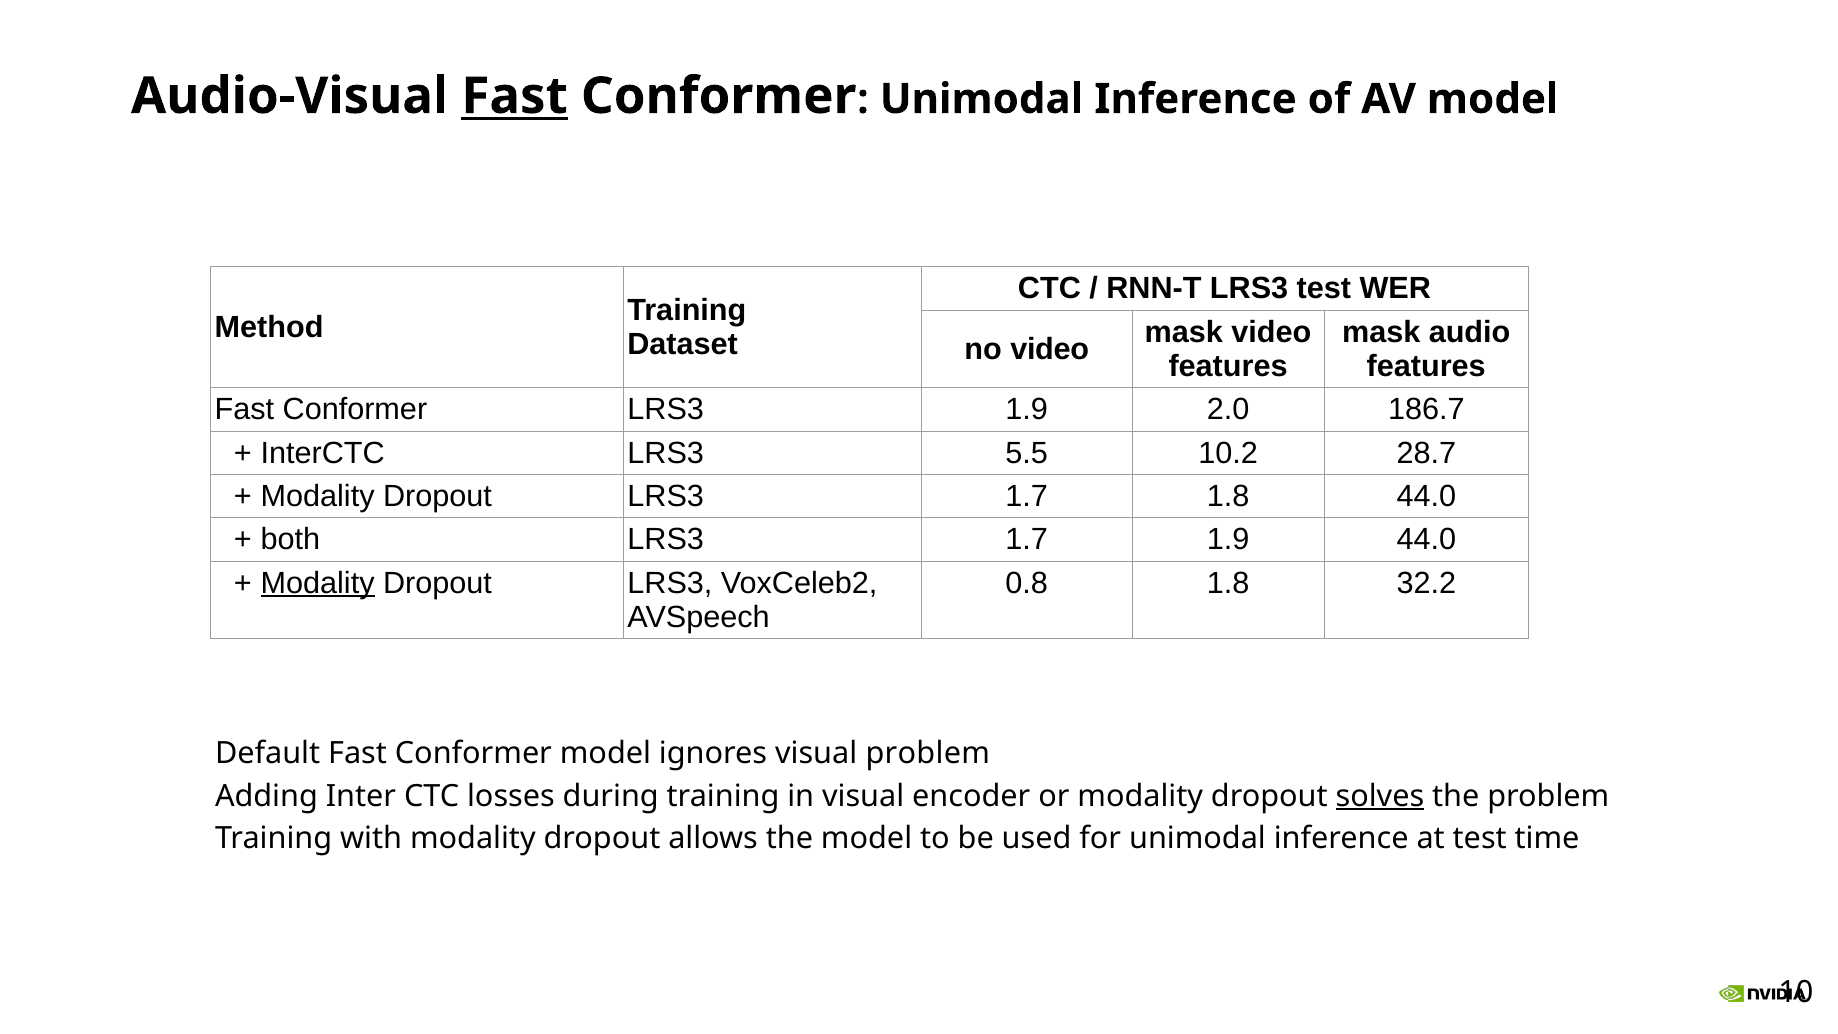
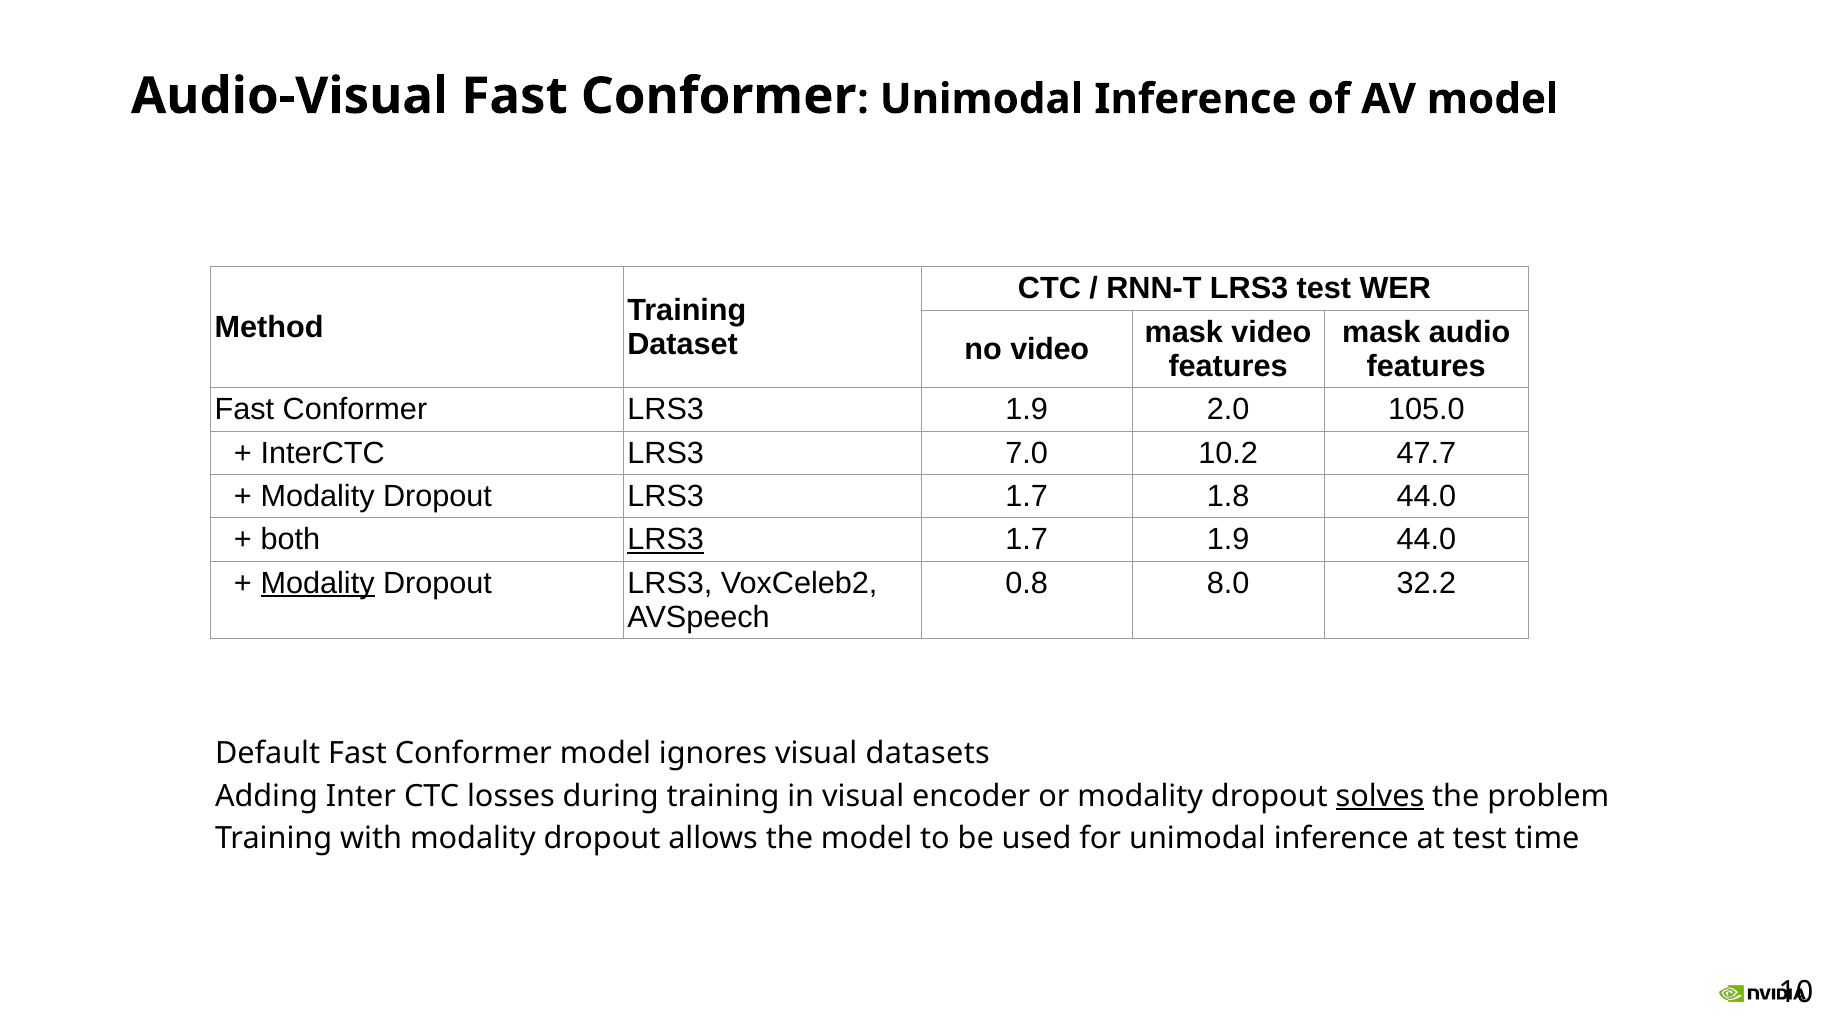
Fast at (515, 96) underline: present -> none
186.7: 186.7 -> 105.0
5.5: 5.5 -> 7.0
28.7: 28.7 -> 47.7
LRS3 at (666, 540) underline: none -> present
0.8 1.8: 1.8 -> 8.0
visual problem: problem -> datasets
